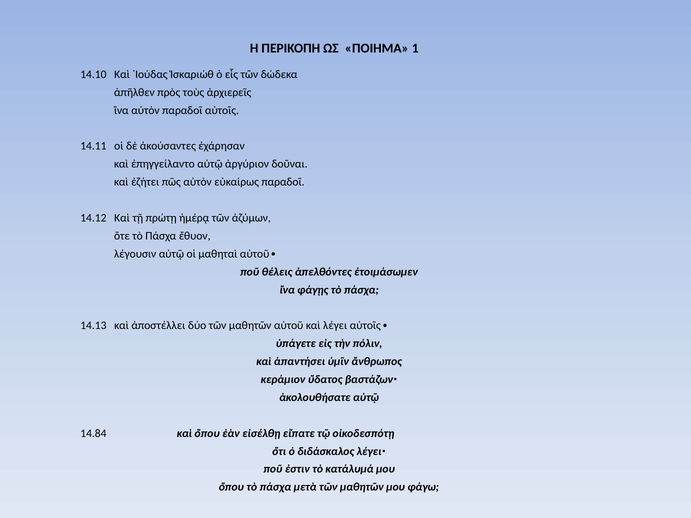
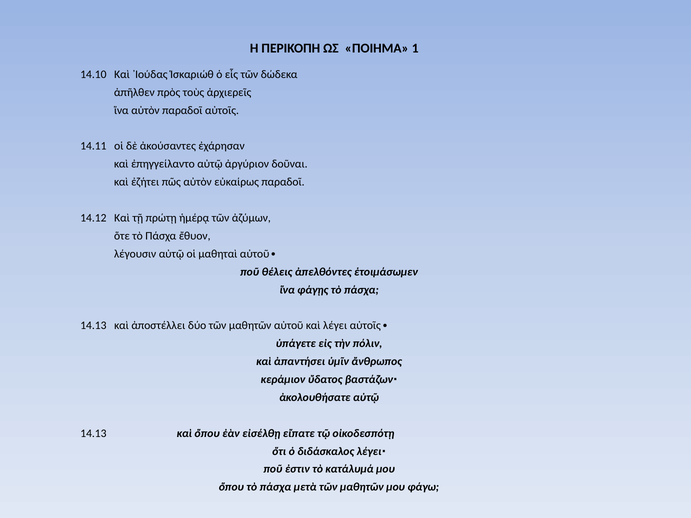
14.84 at (93, 433): 14.84 -> 14.13
